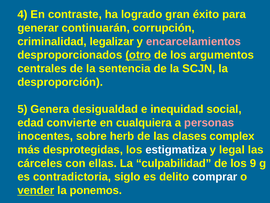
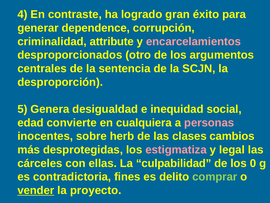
continuarán: continuarán -> dependence
legalizar: legalizar -> attribute
otro underline: present -> none
complex: complex -> cambios
estigmatiza colour: white -> pink
9: 9 -> 0
siglo: siglo -> fines
comprar colour: white -> light green
ponemos: ponemos -> proyecto
